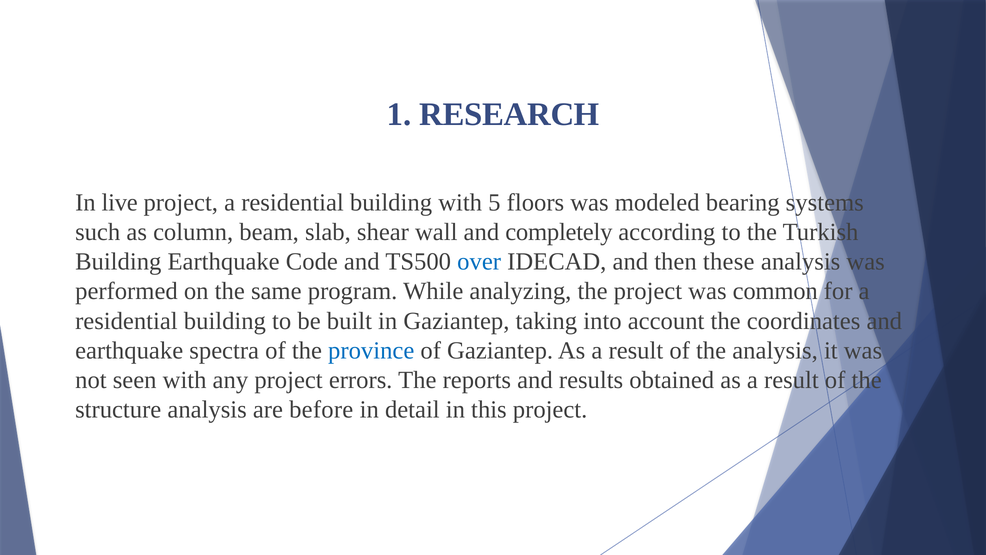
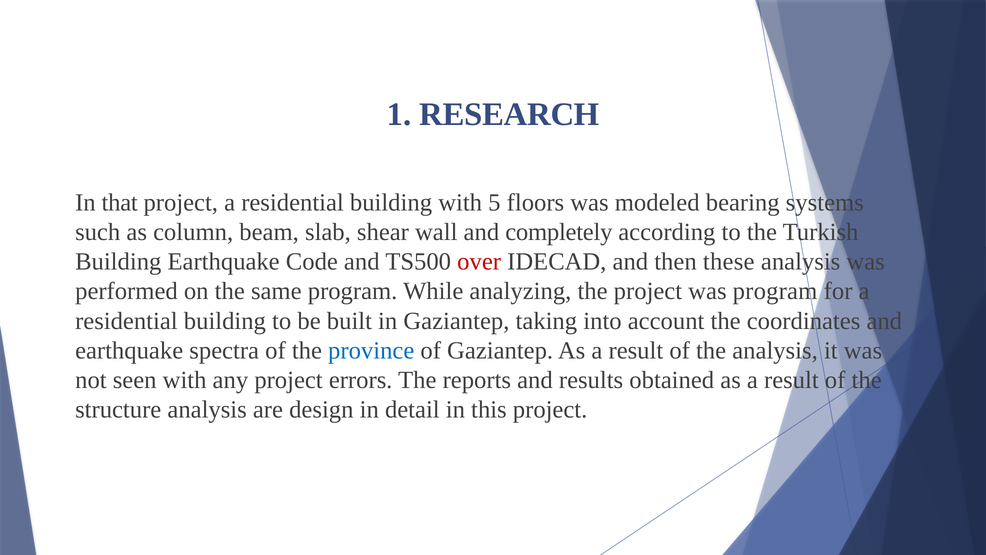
live: live -> that
over colour: blue -> red
was common: common -> program
before: before -> design
